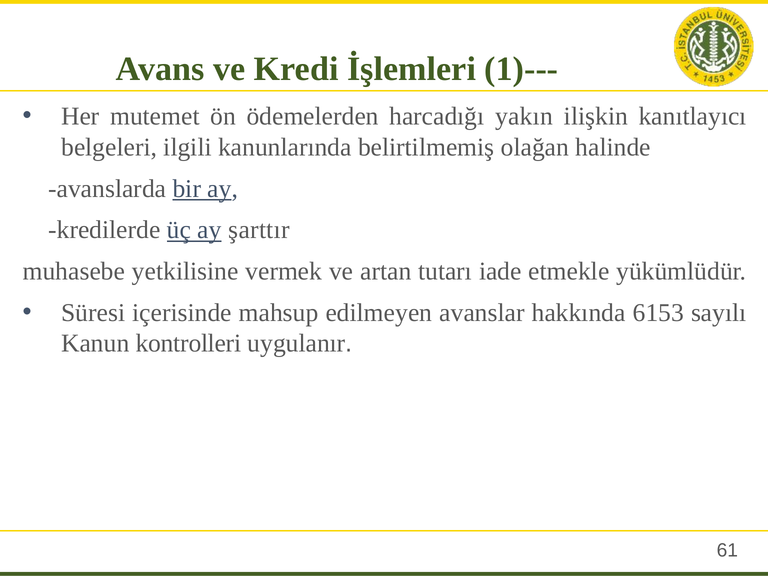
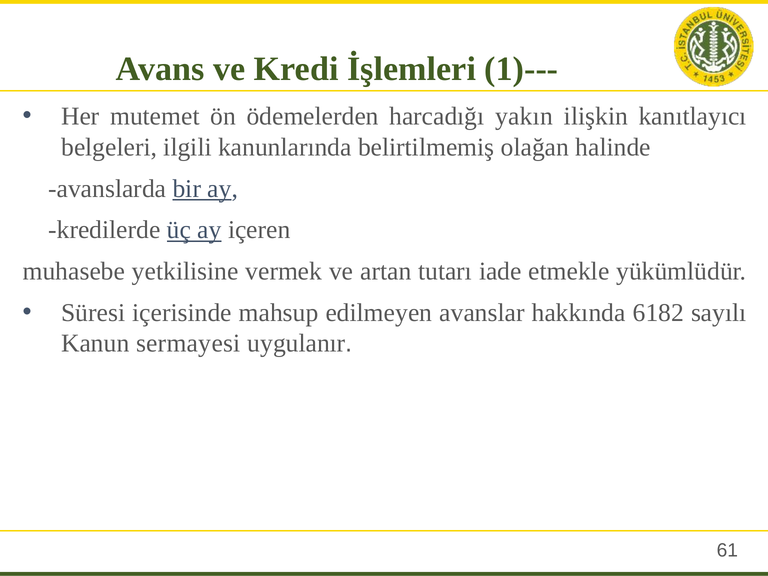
şarttır: şarttır -> içeren
6153: 6153 -> 6182
kontrolleri: kontrolleri -> sermayesi
